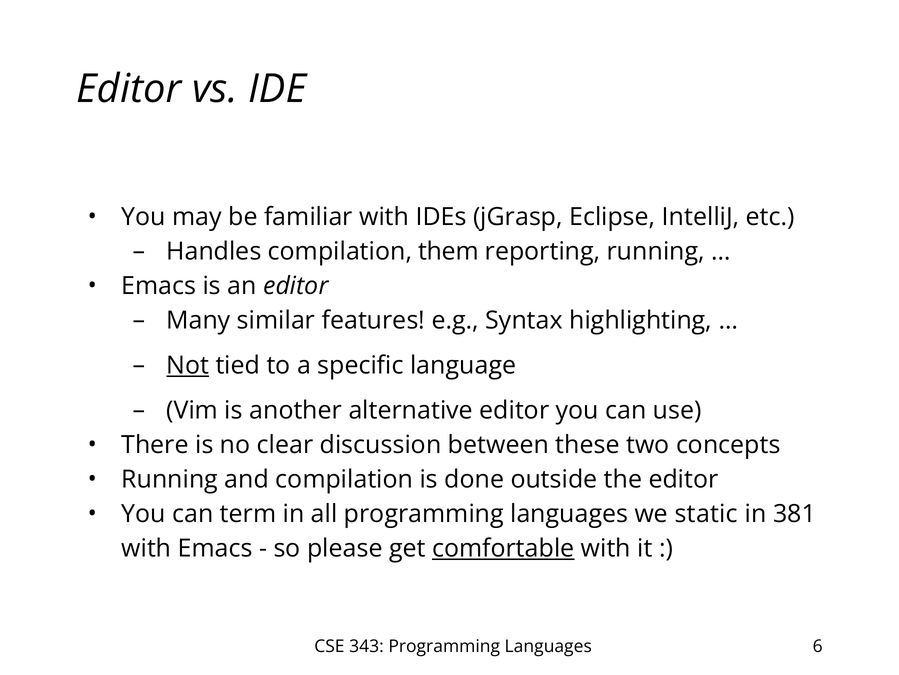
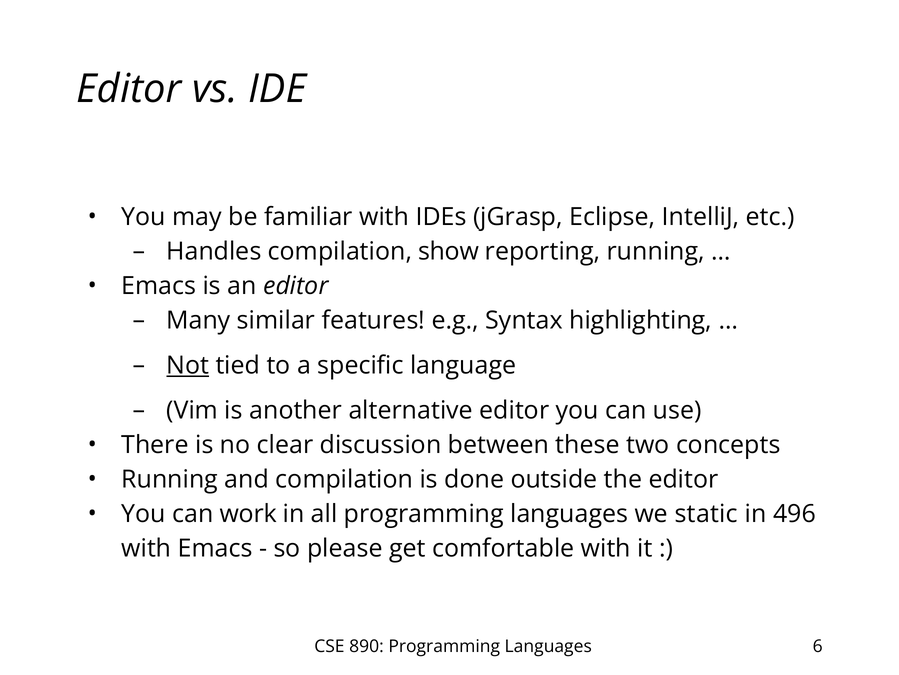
them: them -> show
term: term -> work
381: 381 -> 496
comfortable underline: present -> none
343: 343 -> 890
